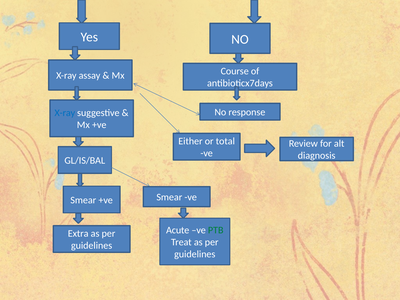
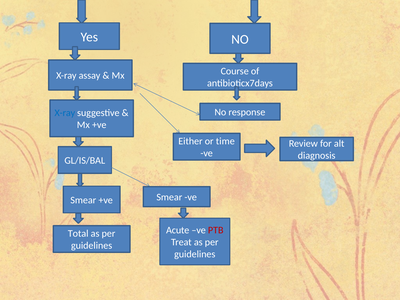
total: total -> time
PTB colour: green -> red
Extra: Extra -> Total
